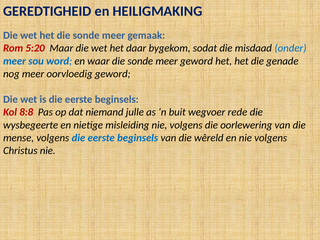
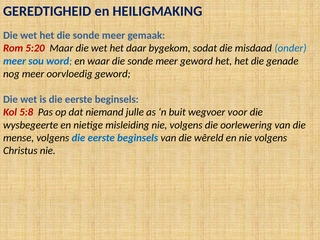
8:8: 8:8 -> 5:8
rede: rede -> voor
